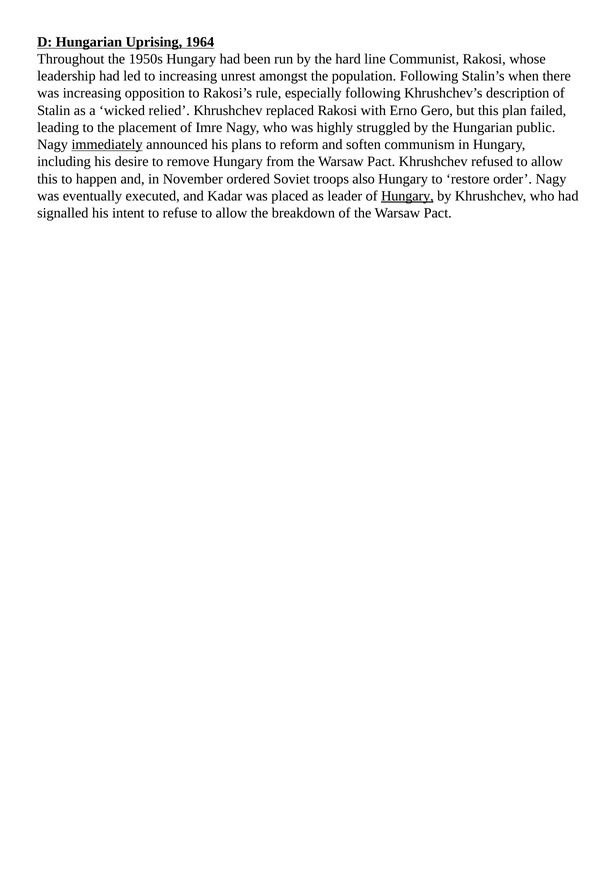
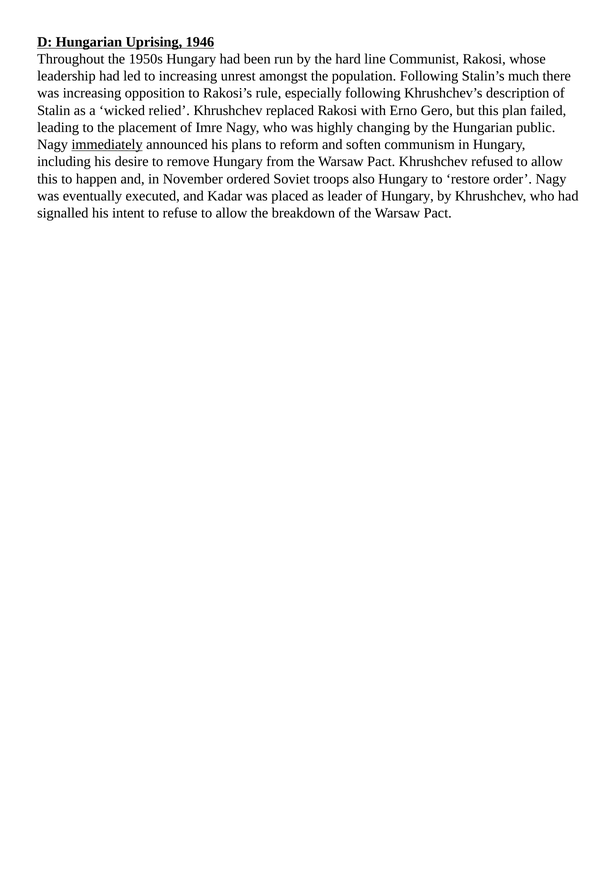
1964: 1964 -> 1946
when: when -> much
struggled: struggled -> changing
Hungary at (407, 196) underline: present -> none
